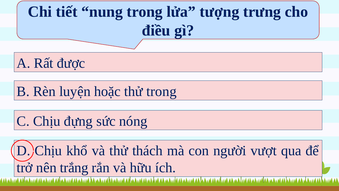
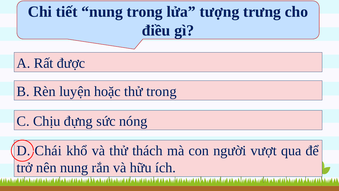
D Chịu: Chịu -> Chái
nên trắng: trắng -> nung
